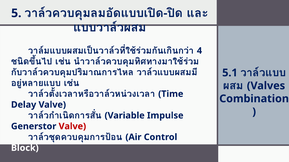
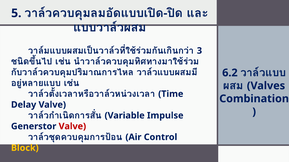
4: 4 -> 3
5.1: 5.1 -> 6.2
Block colour: white -> yellow
